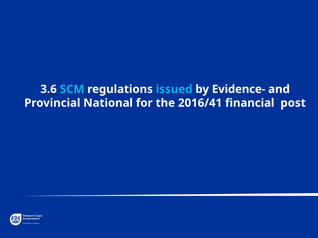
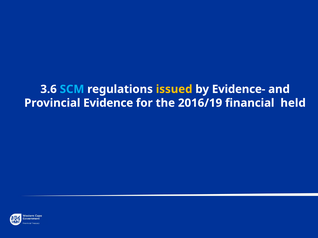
issued colour: light blue -> yellow
National: National -> Evidence
2016/41: 2016/41 -> 2016/19
post: post -> held
